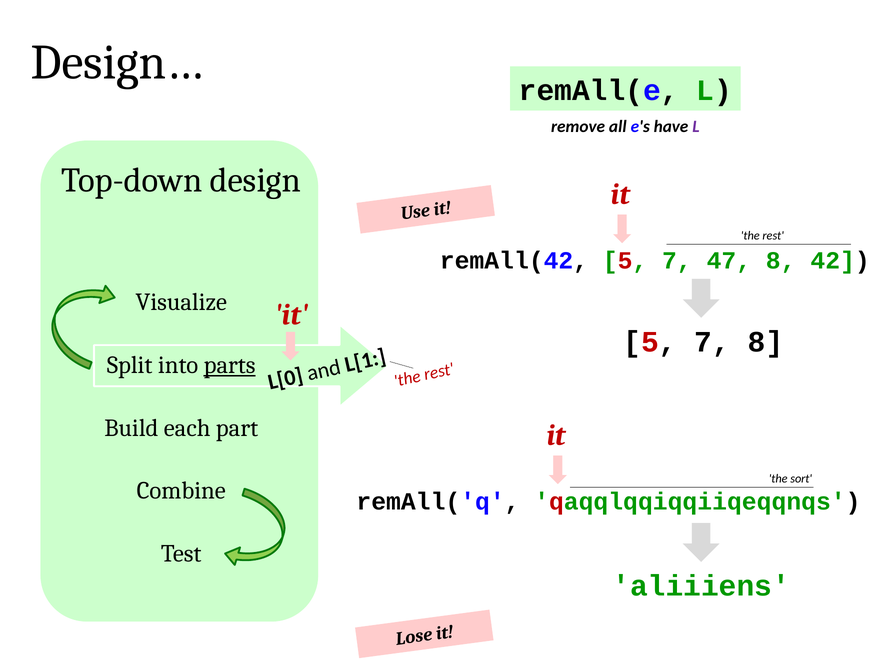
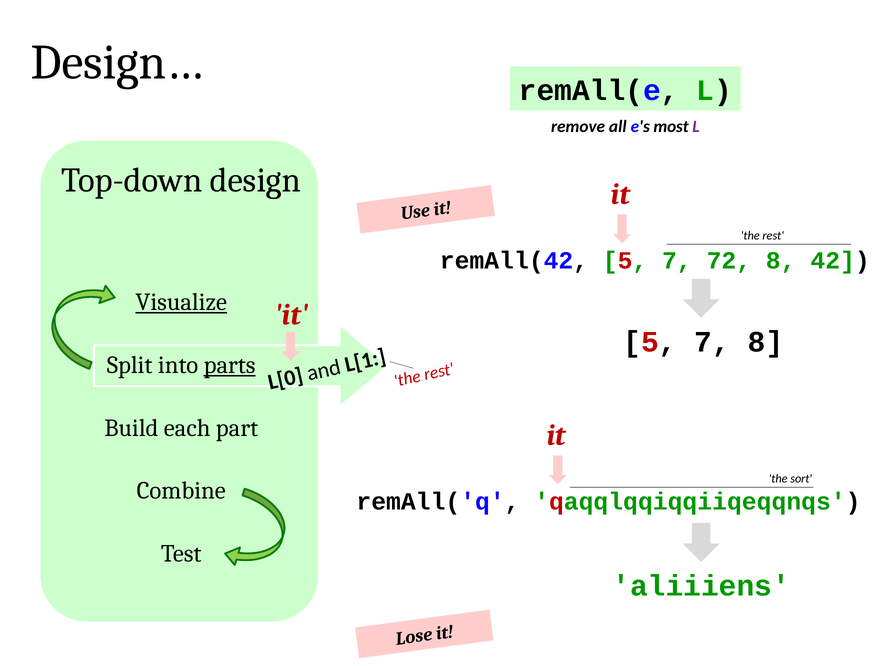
have: have -> most
47: 47 -> 72
Visualize underline: none -> present
